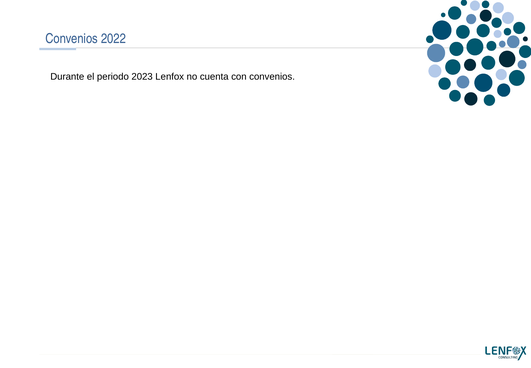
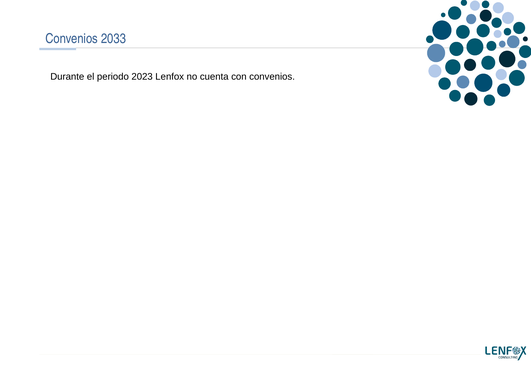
2022: 2022 -> 2033
